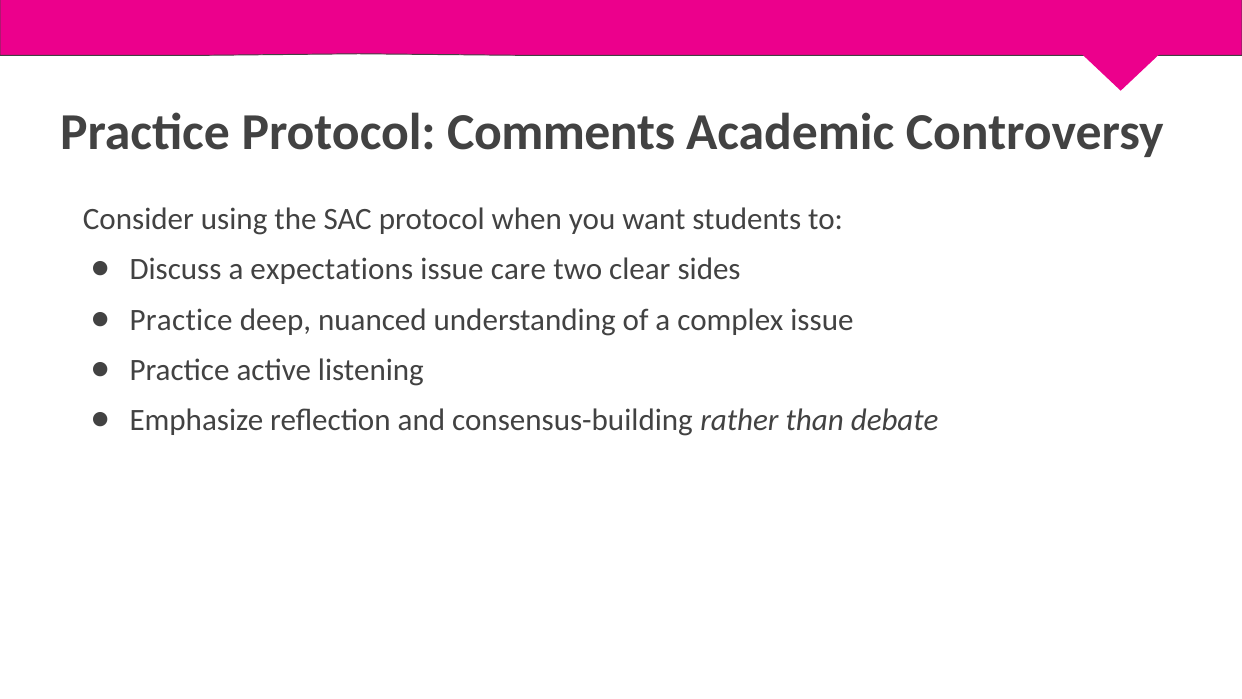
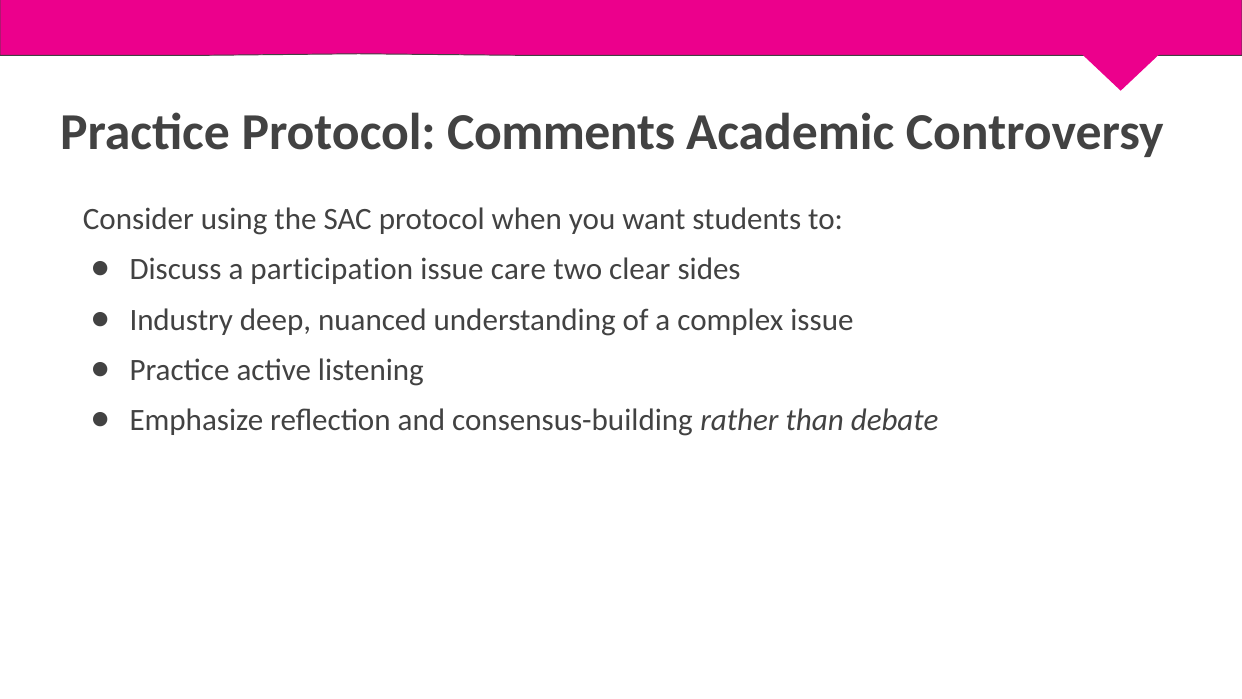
expectations: expectations -> participation
Practice at (181, 320): Practice -> Industry
